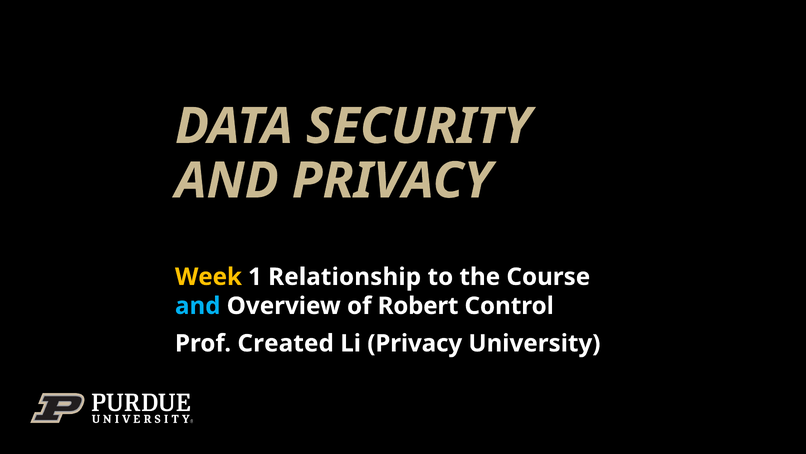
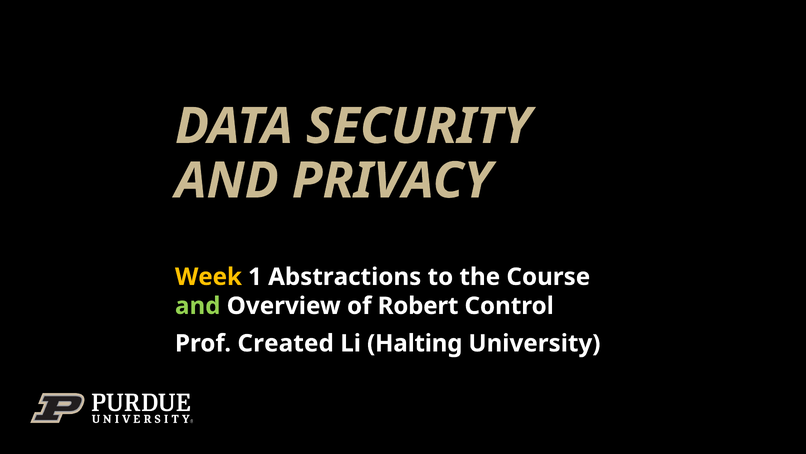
Relationship: Relationship -> Abstractions
and at (198, 306) colour: light blue -> light green
Li Privacy: Privacy -> Halting
